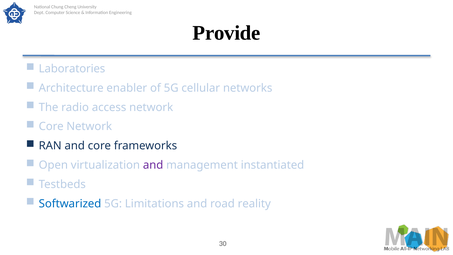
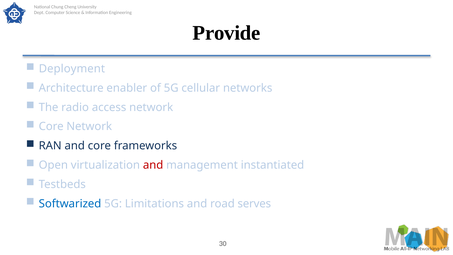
Laboratories: Laboratories -> Deployment
and at (153, 165) colour: purple -> red
reality: reality -> serves
